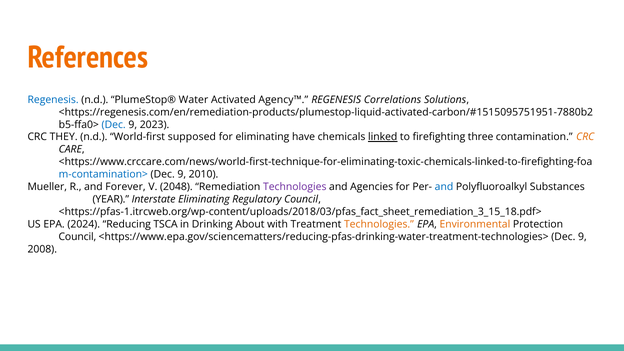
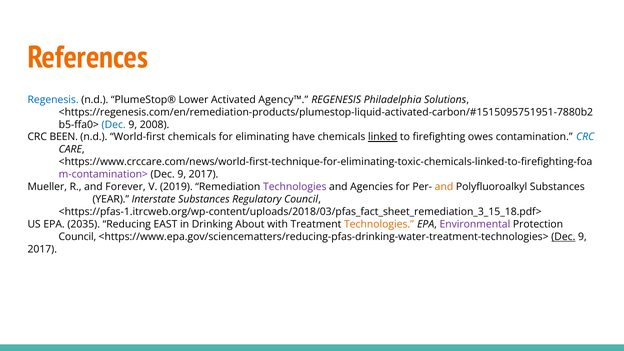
Water: Water -> Lower
Correlations: Correlations -> Philadelphia
2023: 2023 -> 2008
THEY: THEY -> BEEN
World-first supposed: supposed -> chemicals
three: three -> owes
CRC at (585, 137) colour: orange -> blue
m-contamination> colour: blue -> purple
2010 at (204, 175): 2010 -> 2017
2048: 2048 -> 2019
and at (444, 187) colour: blue -> orange
Interstate Eliminating: Eliminating -> Substances
2024: 2024 -> 2035
TSCA: TSCA -> EAST
Environmental colour: orange -> purple
Dec at (563, 237) underline: none -> present
2008 at (42, 249): 2008 -> 2017
